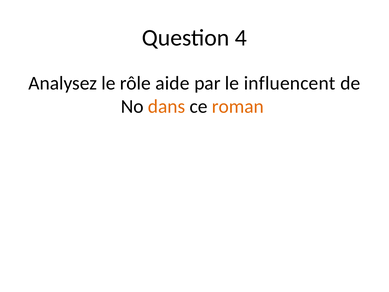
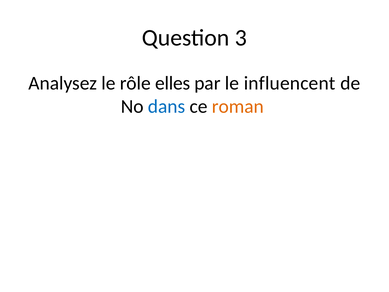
4: 4 -> 3
aide: aide -> elles
dans colour: orange -> blue
